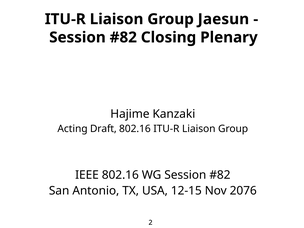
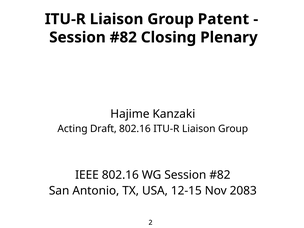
Jaesun: Jaesun -> Patent
2076: 2076 -> 2083
